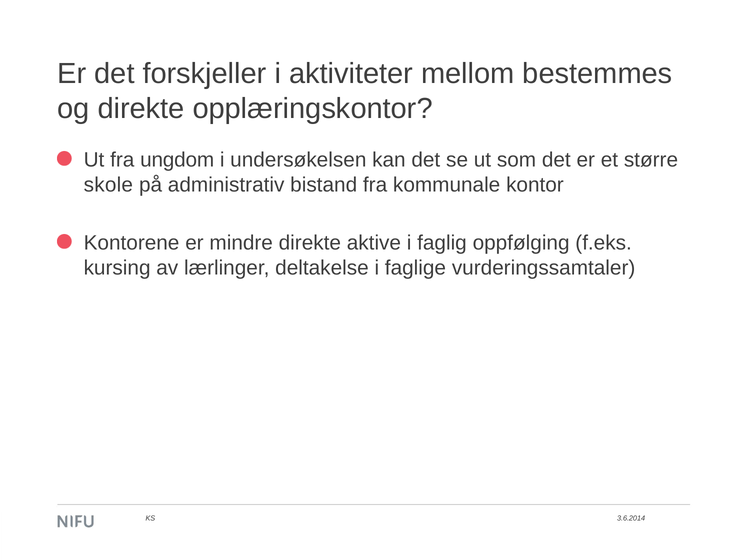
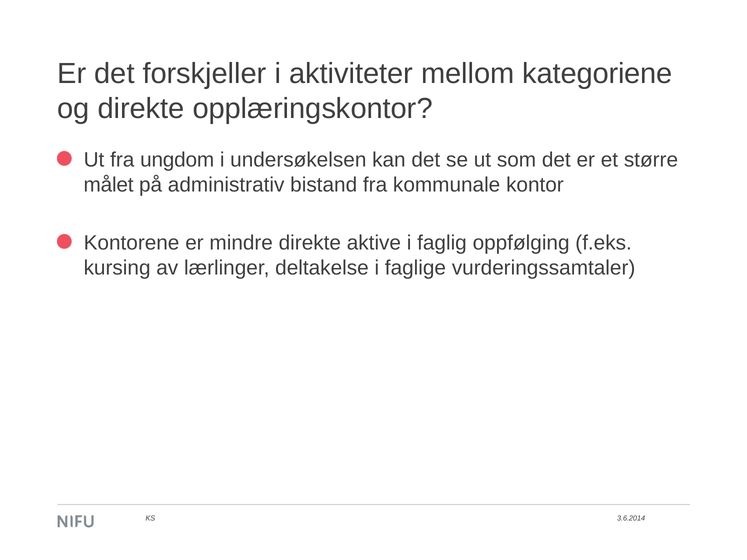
bestemmes: bestemmes -> kategoriene
skole: skole -> målet
